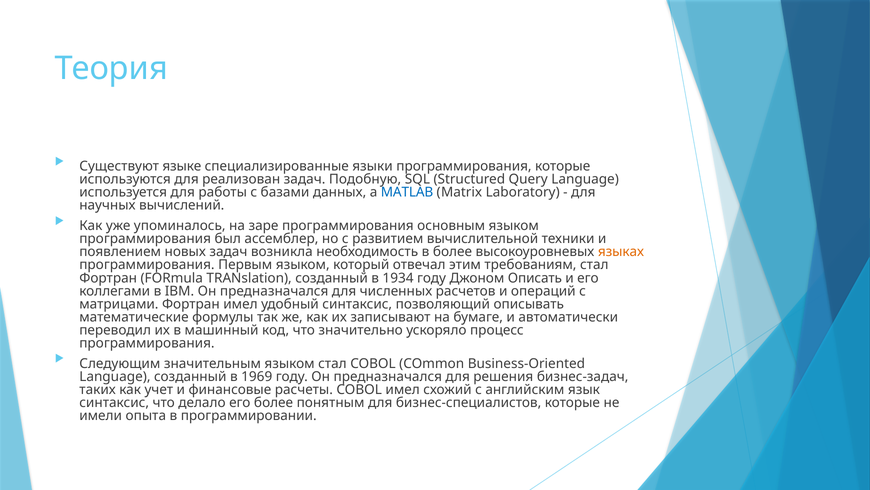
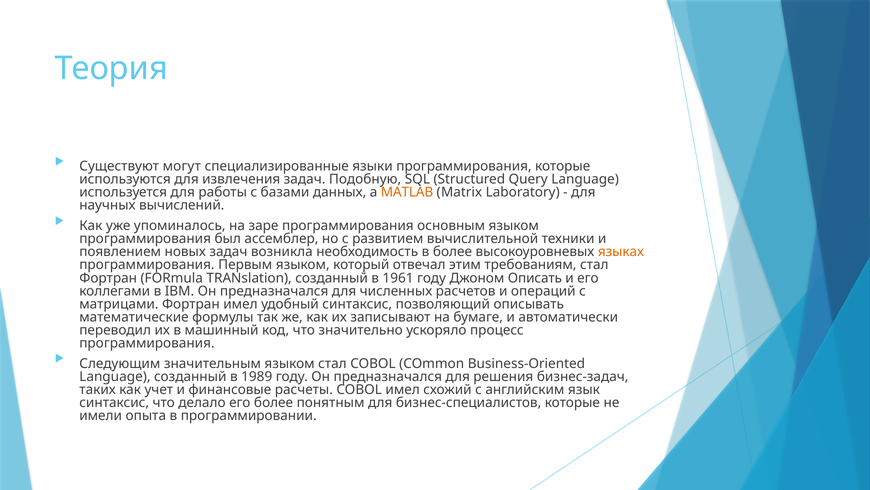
языке: языке -> могут
реализован: реализован -> извлечения
MATLAB colour: blue -> orange
1934: 1934 -> 1961
1969: 1969 -> 1989
